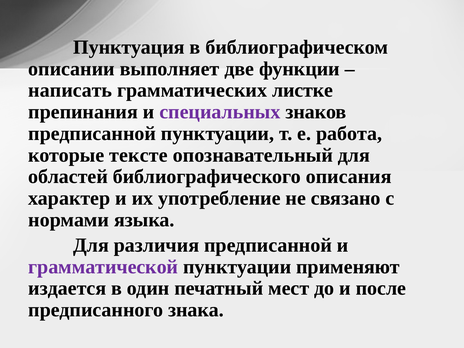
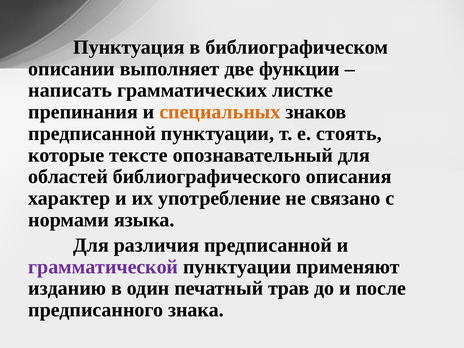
специальных colour: purple -> orange
работа: работа -> стоять
издается: издается -> изданию
мест: мест -> трав
